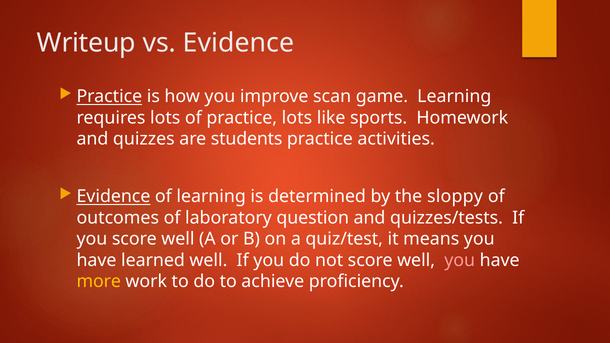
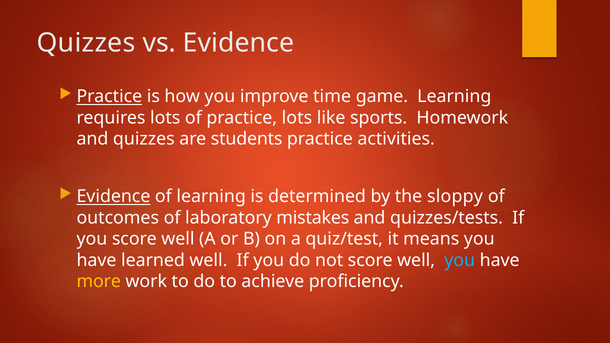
Writeup at (86, 43): Writeup -> Quizzes
scan: scan -> time
question: question -> mistakes
you at (460, 260) colour: pink -> light blue
